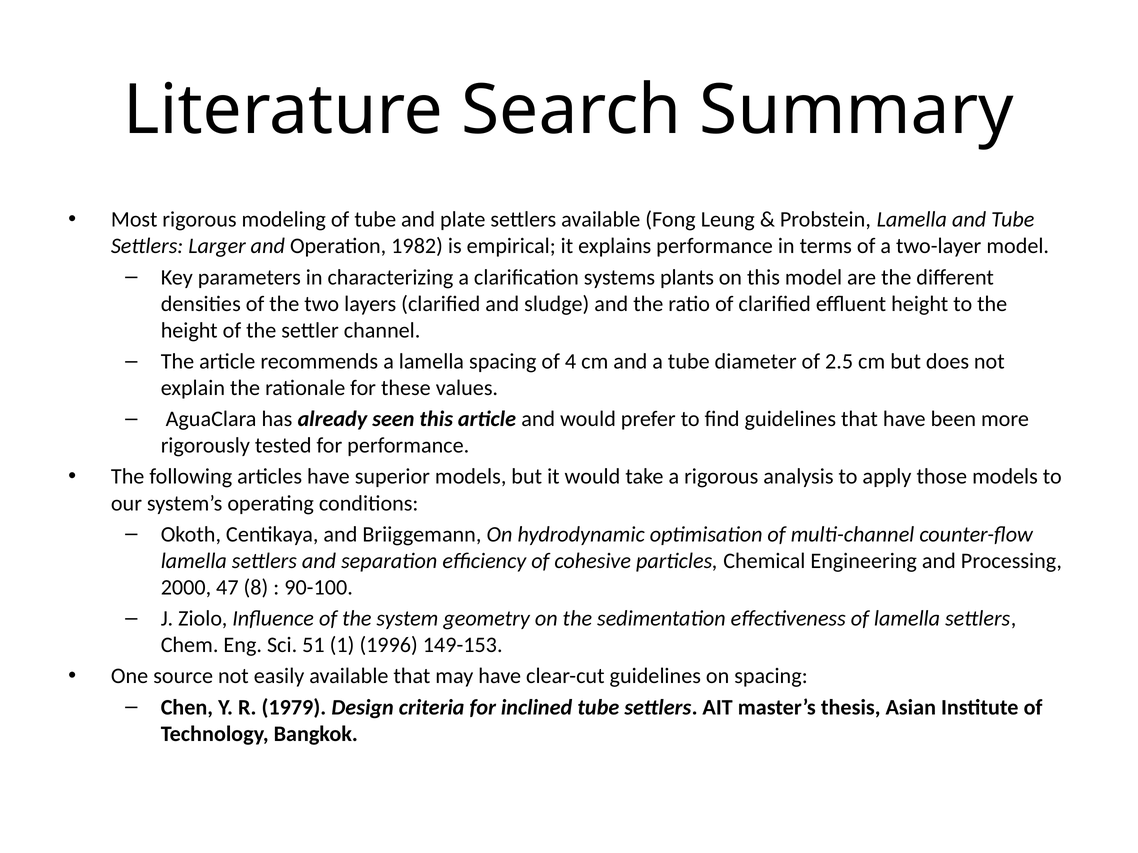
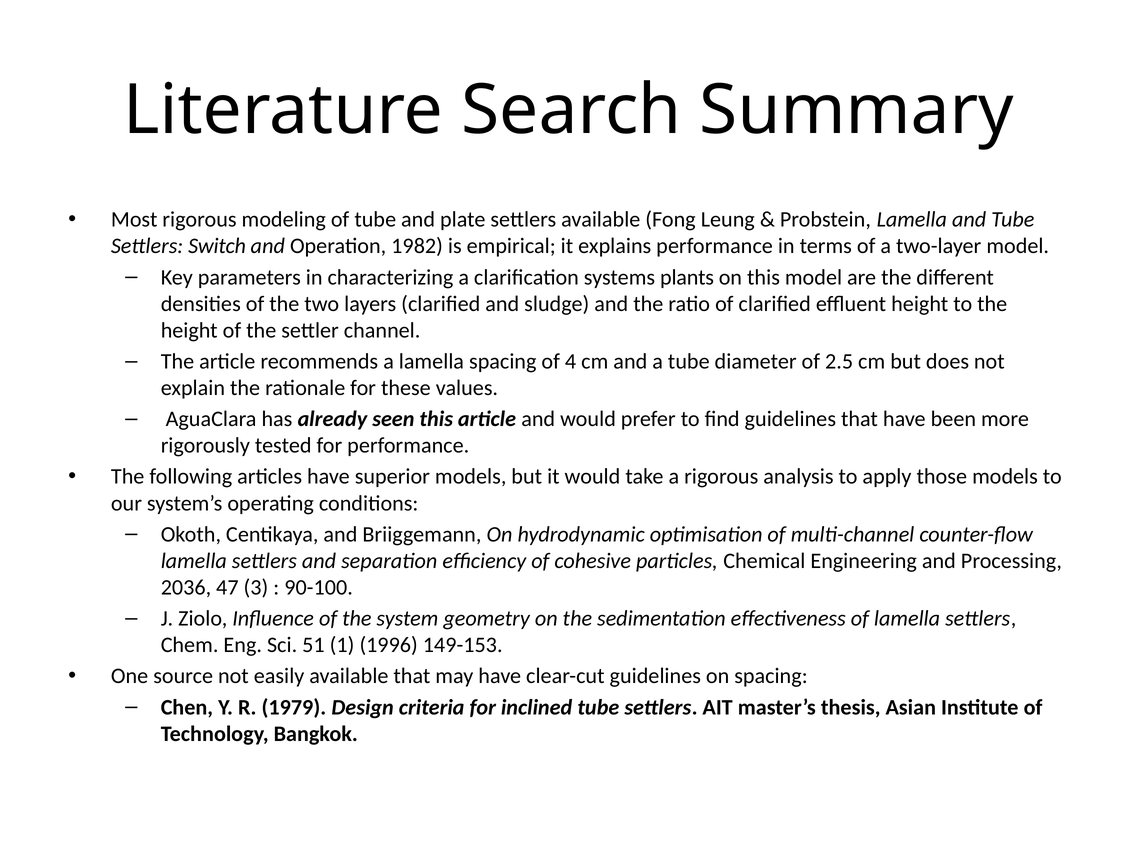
Larger: Larger -> Switch
2000: 2000 -> 2036
8: 8 -> 3
